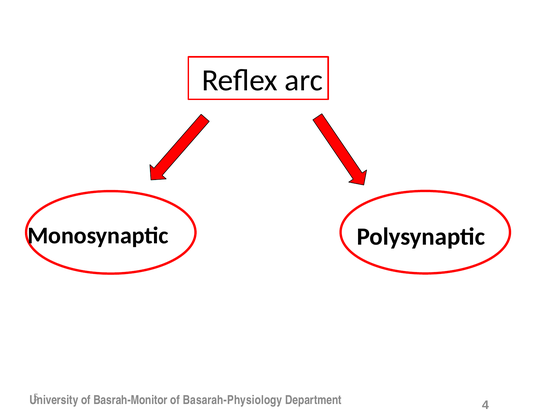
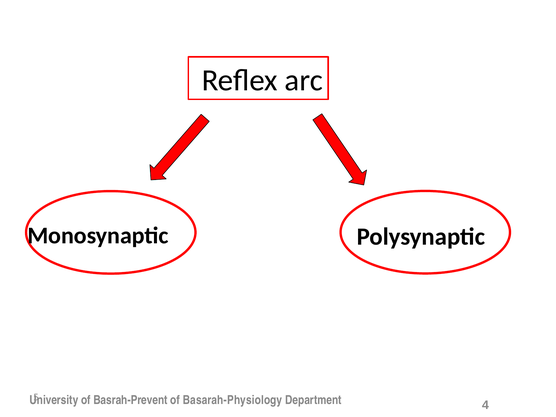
Basrah-Monitor: Basrah-Monitor -> Basrah-Prevent
